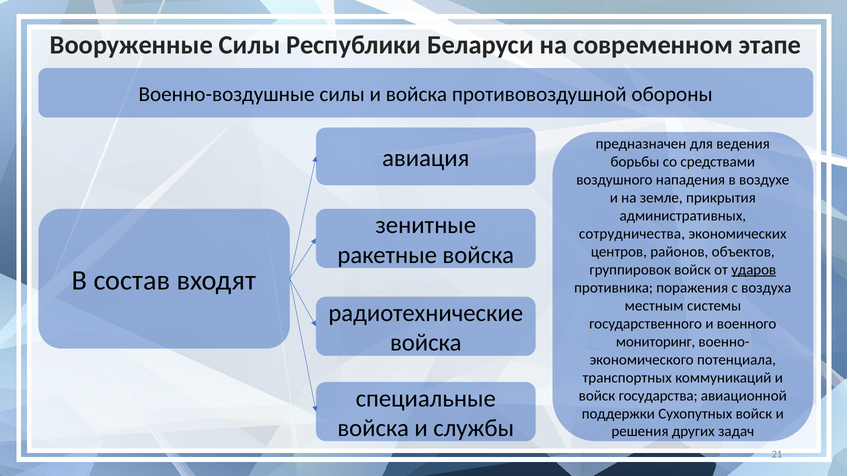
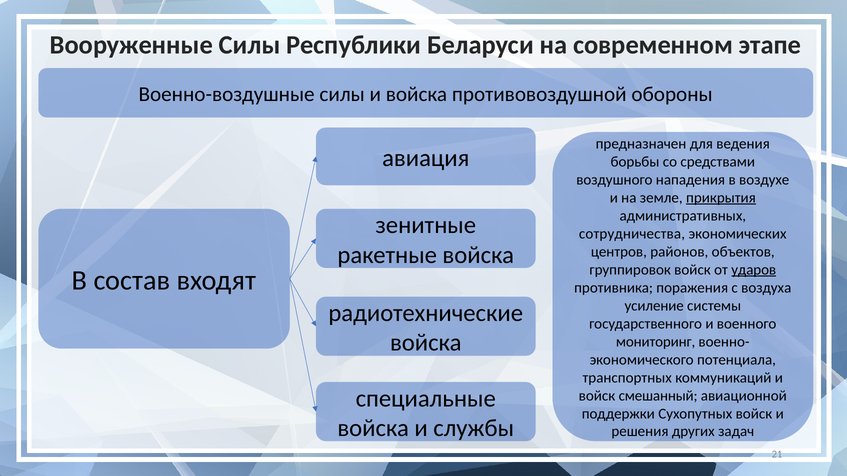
прикрытия underline: none -> present
местным: местным -> усиление
государства: государства -> смешанный
